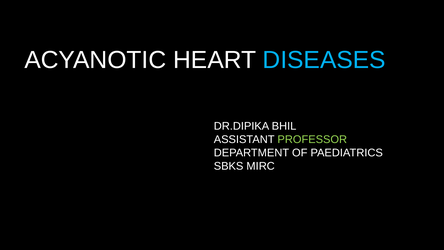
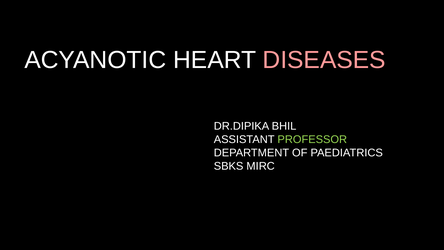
DISEASES colour: light blue -> pink
